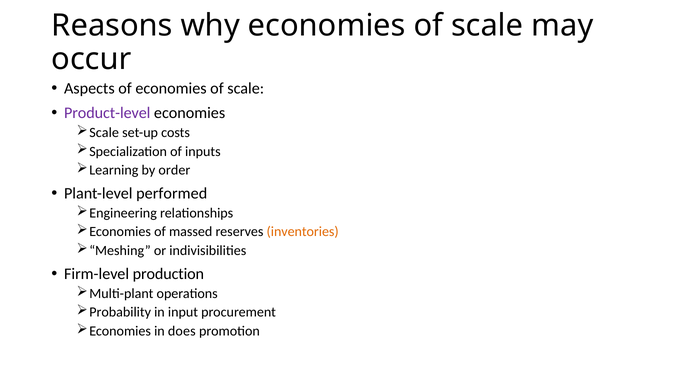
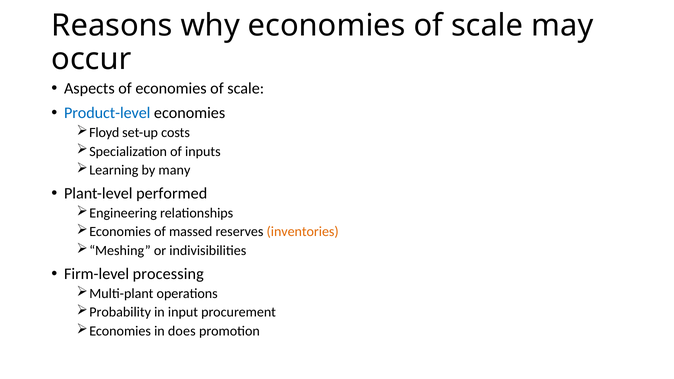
Product-level colour: purple -> blue
Scale at (104, 133): Scale -> Floyd
order: order -> many
production: production -> processing
